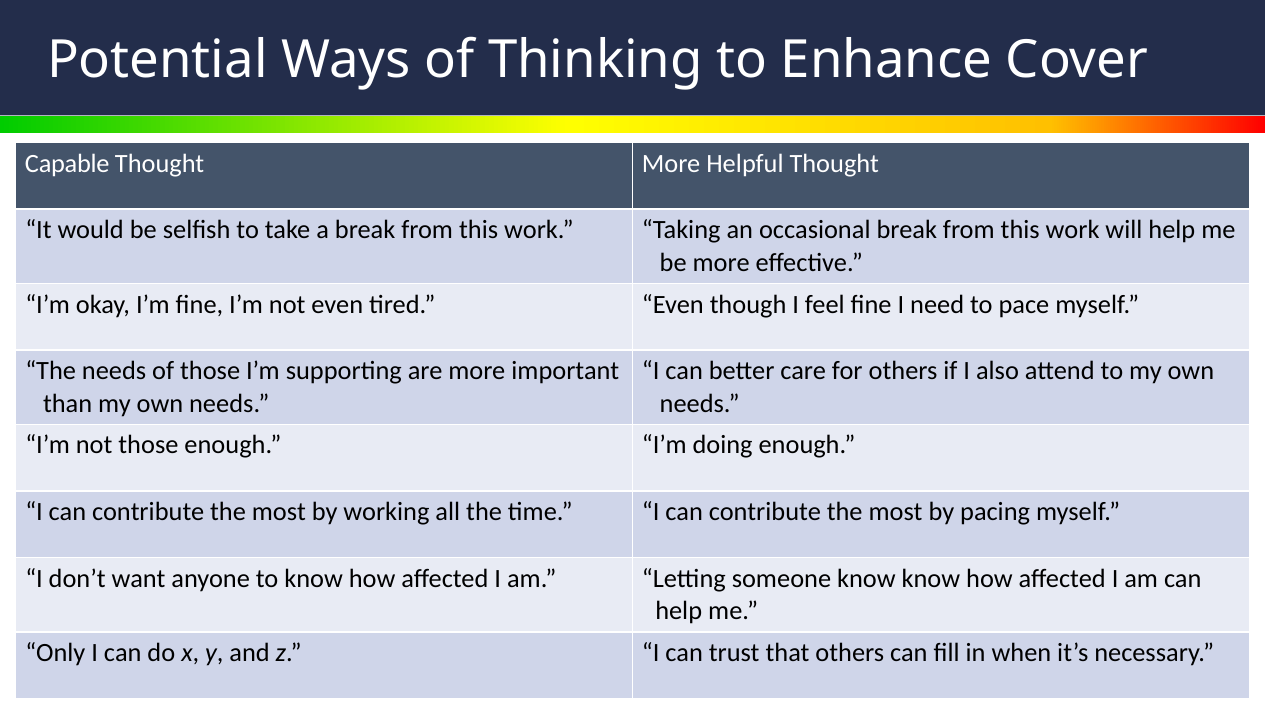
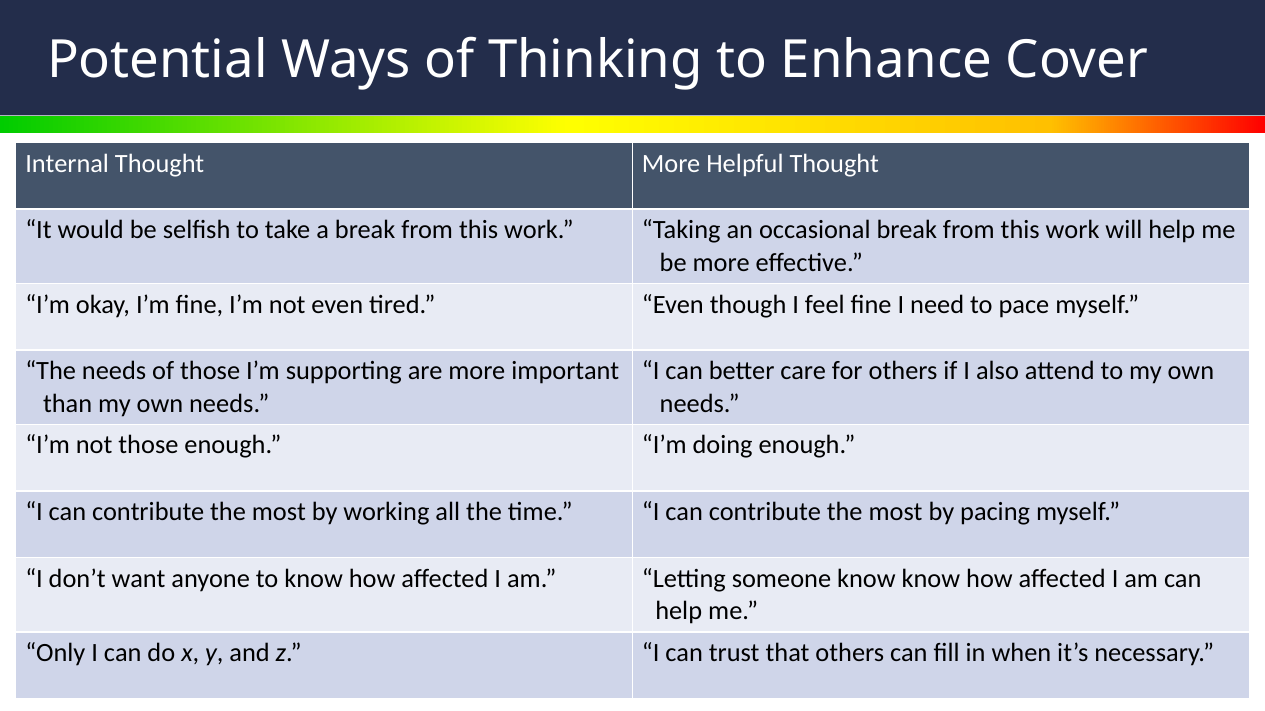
Capable: Capable -> Internal
